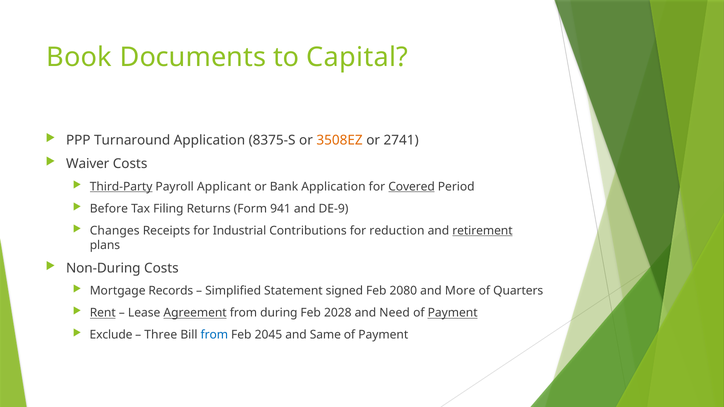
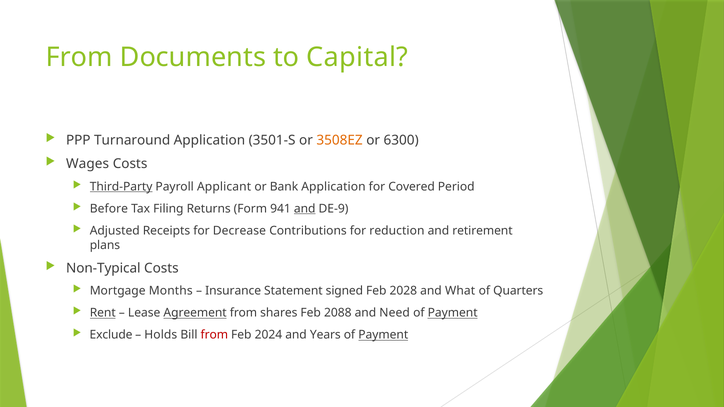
Book at (79, 57): Book -> From
8375-S: 8375-S -> 3501-S
2741: 2741 -> 6300
Waiver: Waiver -> Wages
Covered underline: present -> none
and at (305, 209) underline: none -> present
Changes: Changes -> Adjusted
Industrial: Industrial -> Decrease
retirement underline: present -> none
Non-During: Non-During -> Non-Typical
Records: Records -> Months
Simplified: Simplified -> Insurance
2080: 2080 -> 2028
More: More -> What
during: during -> shares
2028: 2028 -> 2088
Three: Three -> Holds
from at (214, 335) colour: blue -> red
2045: 2045 -> 2024
Same: Same -> Years
Payment at (383, 335) underline: none -> present
